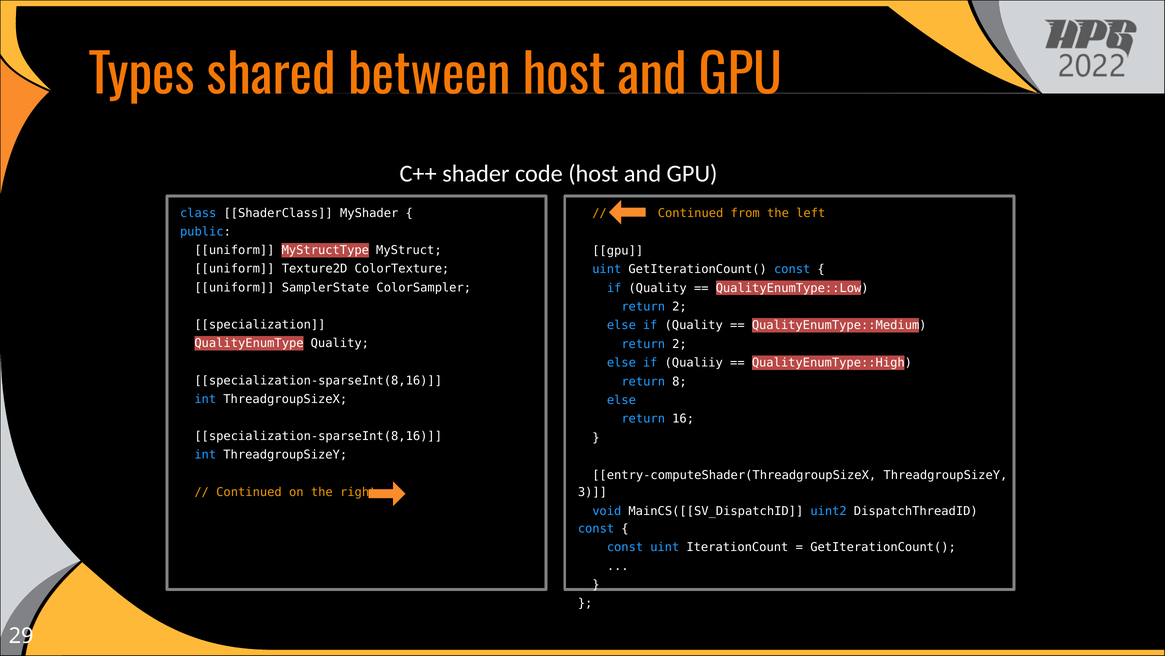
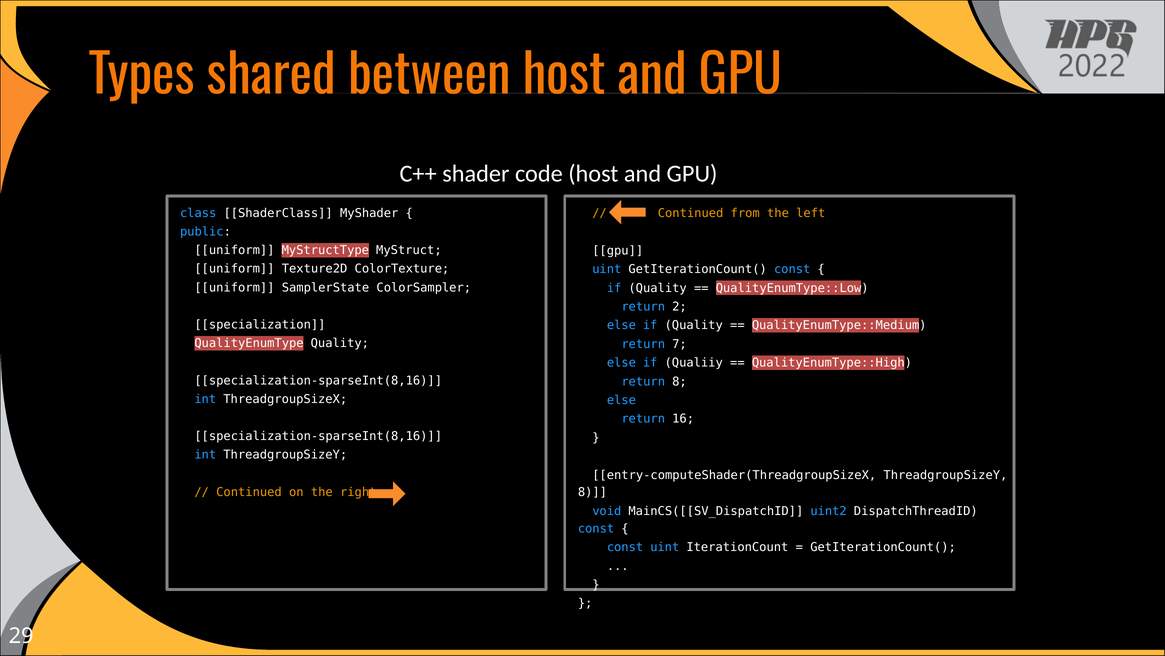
2 at (679, 344): 2 -> 7
3 at (592, 492): 3 -> 8
